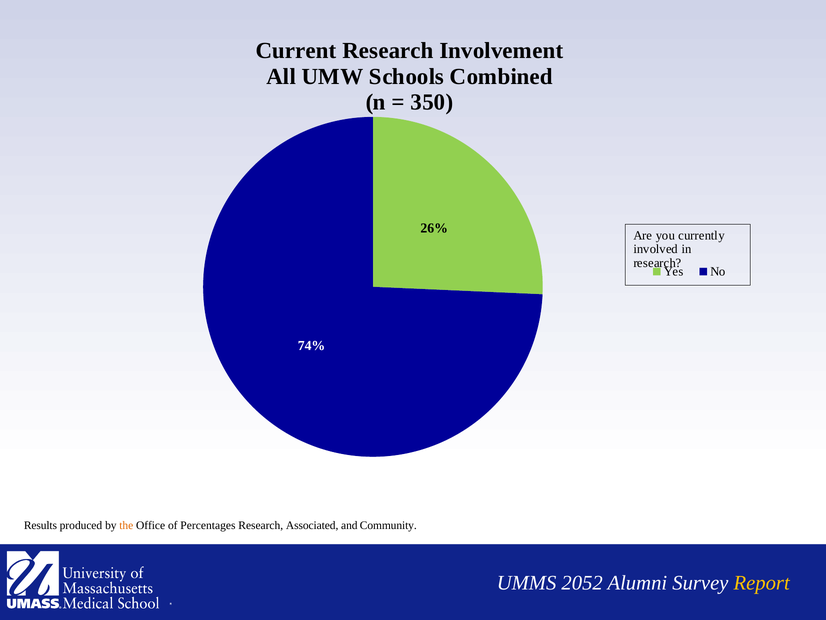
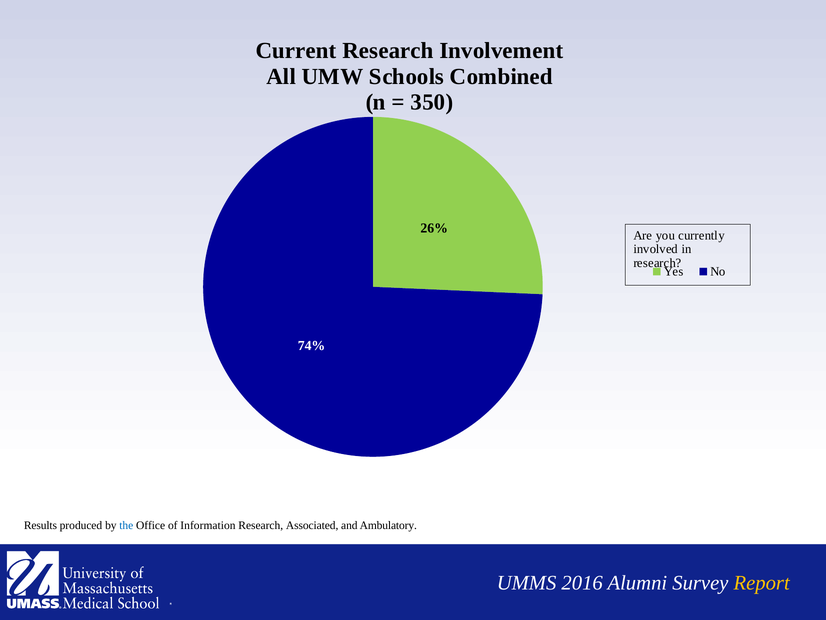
the colour: orange -> blue
Percentages: Percentages -> Information
Community: Community -> Ambulatory
2052: 2052 -> 2016
